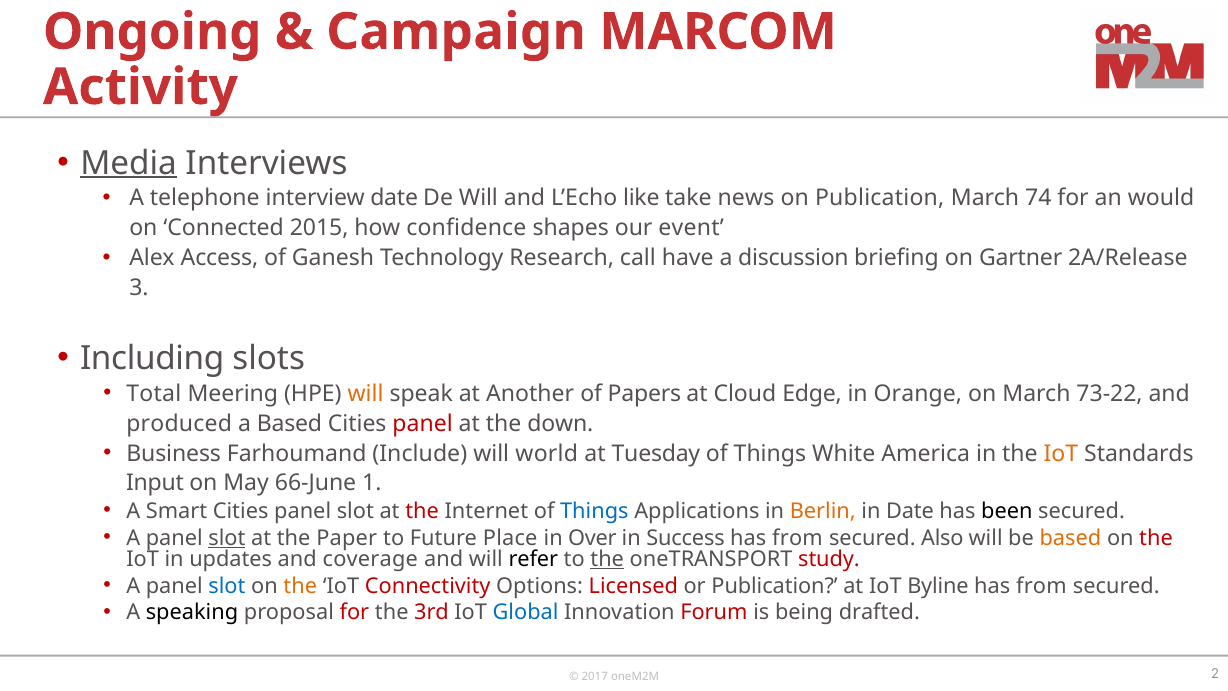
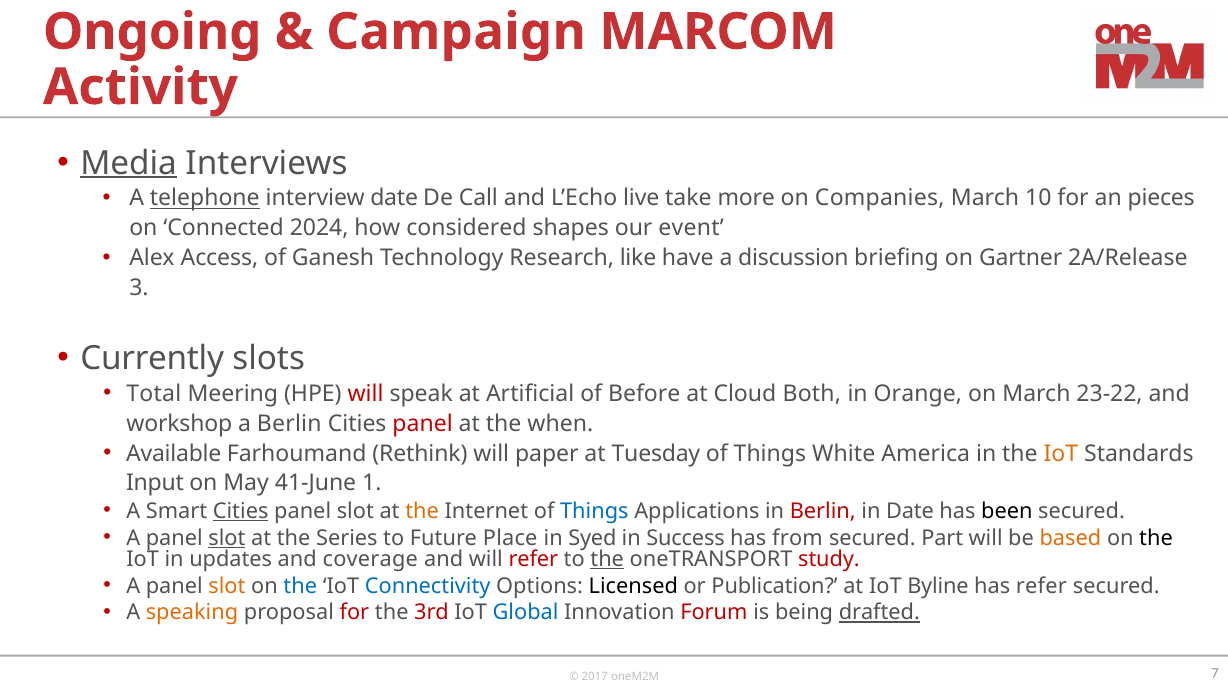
telephone underline: none -> present
De Will: Will -> Call
like: like -> live
news: news -> more
on Publication: Publication -> Companies
74: 74 -> 10
would: would -> pieces
2015: 2015 -> 2024
confidence: confidence -> considered
call: call -> like
Including: Including -> Currently
will at (366, 394) colour: orange -> red
Another: Another -> Artificial
Papers: Papers -> Before
Edge: Edge -> Both
73-22: 73-22 -> 23-22
produced: produced -> workshop
a Based: Based -> Berlin
down: down -> when
Business: Business -> Available
Include: Include -> Rethink
world: world -> paper
66-June: 66-June -> 41-June
Cities at (241, 511) underline: none -> present
the at (422, 511) colour: red -> orange
Berlin at (823, 511) colour: orange -> red
Paper: Paper -> Series
Over: Over -> Syed
Also: Also -> Part
the at (1156, 538) colour: red -> black
refer at (533, 559) colour: black -> red
slot at (227, 586) colour: blue -> orange
the at (300, 586) colour: orange -> blue
Connectivity colour: red -> blue
Licensed colour: red -> black
from at (1041, 586): from -> refer
speaking colour: black -> orange
drafted underline: none -> present
2: 2 -> 7
